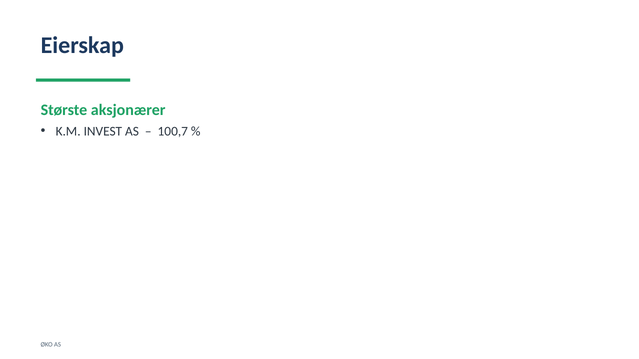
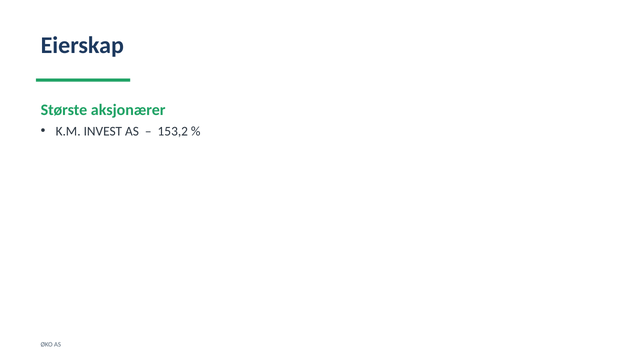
100,7: 100,7 -> 153,2
